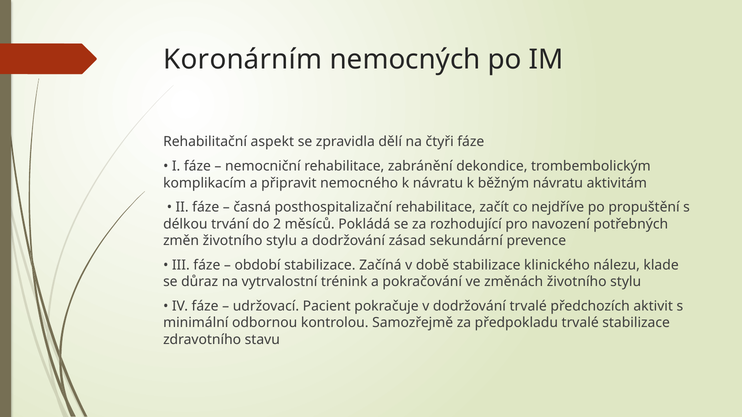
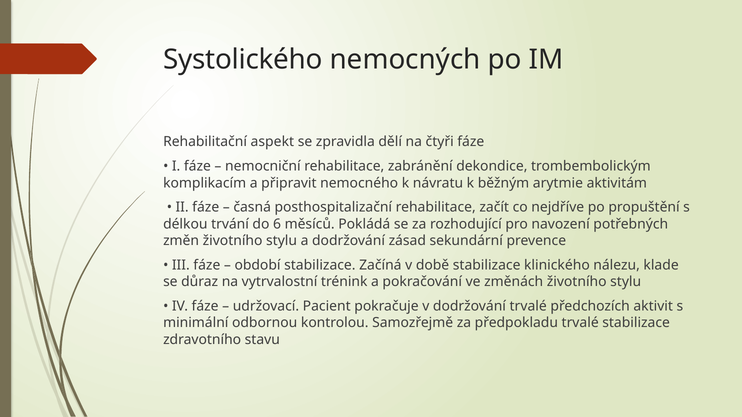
Koronárním: Koronárním -> Systolického
běžným návratu: návratu -> arytmie
2: 2 -> 6
